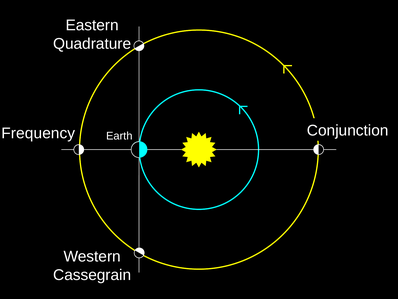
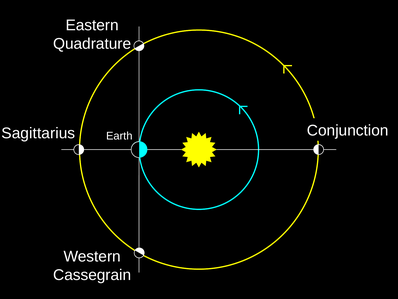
Frequency: Frequency -> Sagittarius
